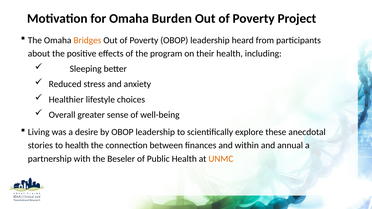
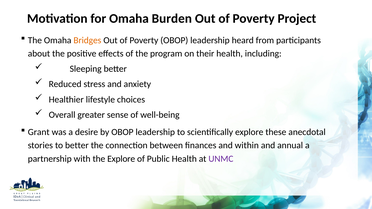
Living: Living -> Grant
to health: health -> better
the Beseler: Beseler -> Explore
UNMC colour: orange -> purple
